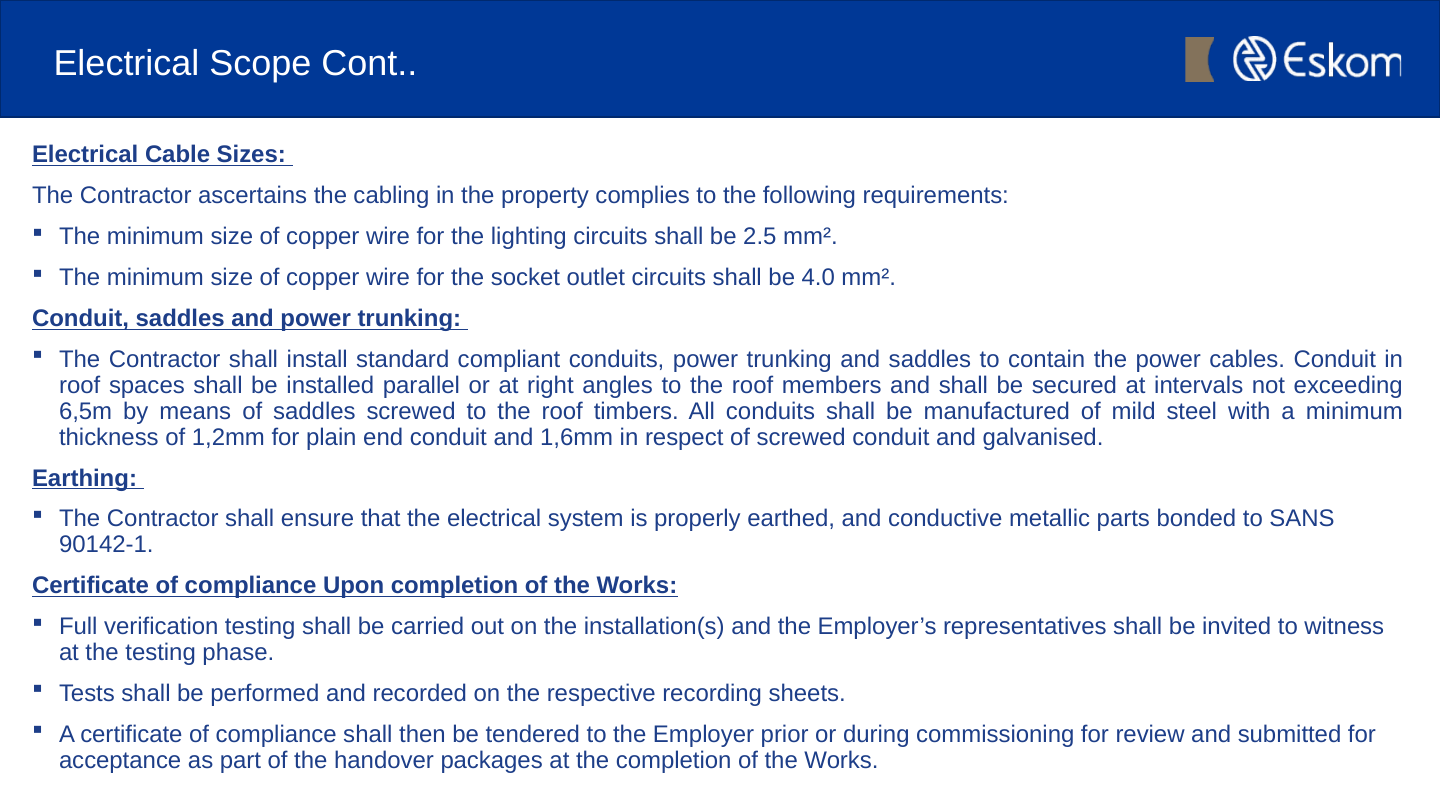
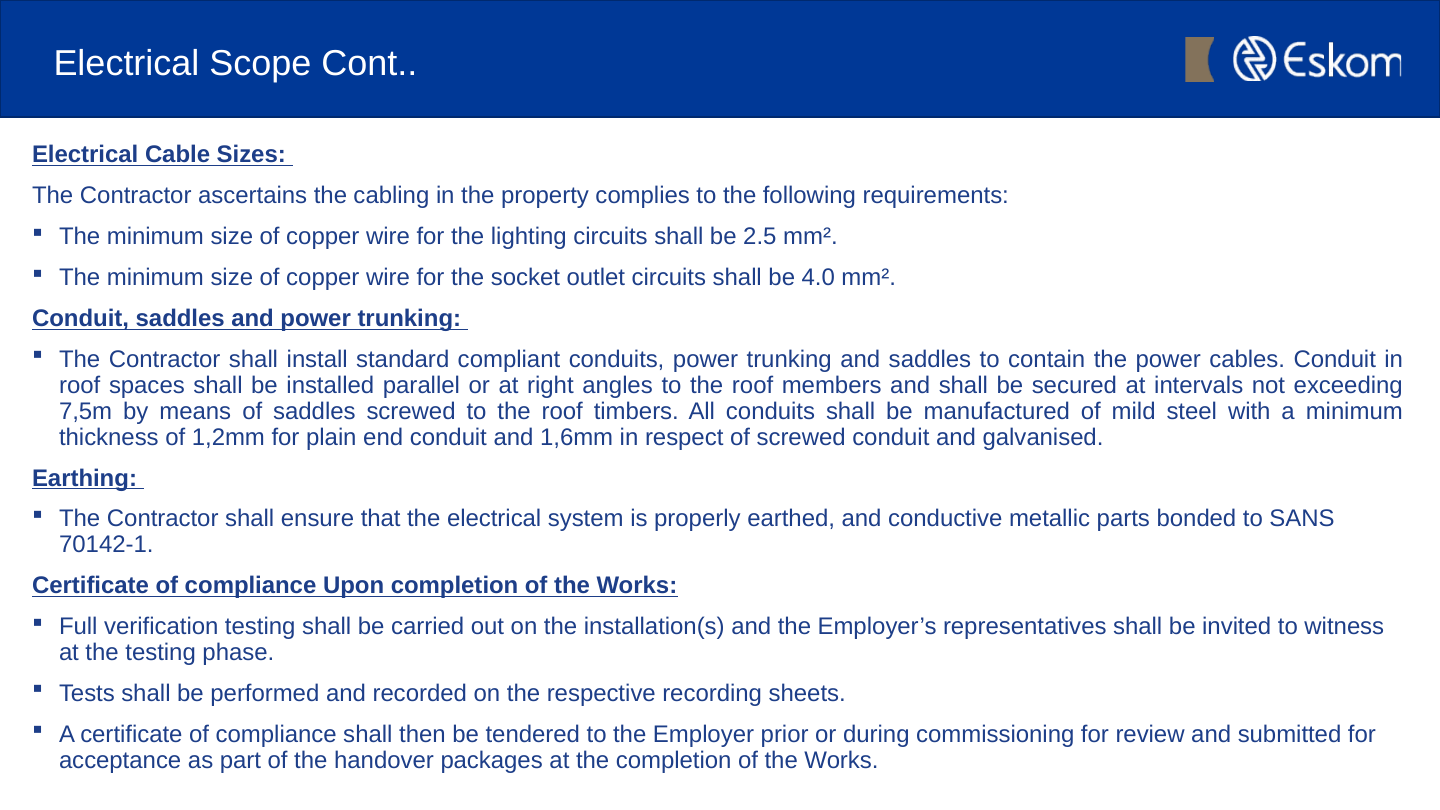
6,5m: 6,5m -> 7,5m
90142-1: 90142-1 -> 70142-1
